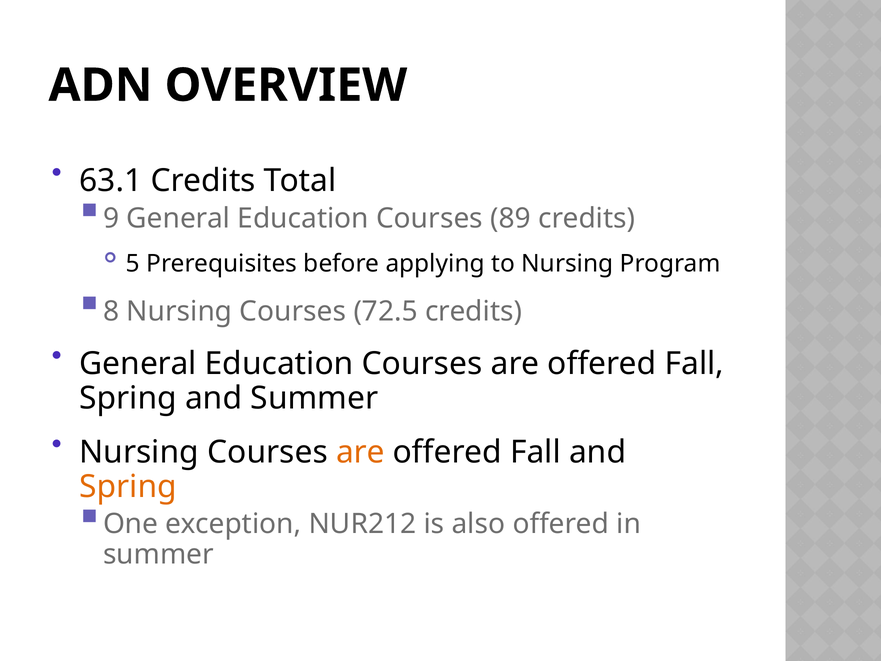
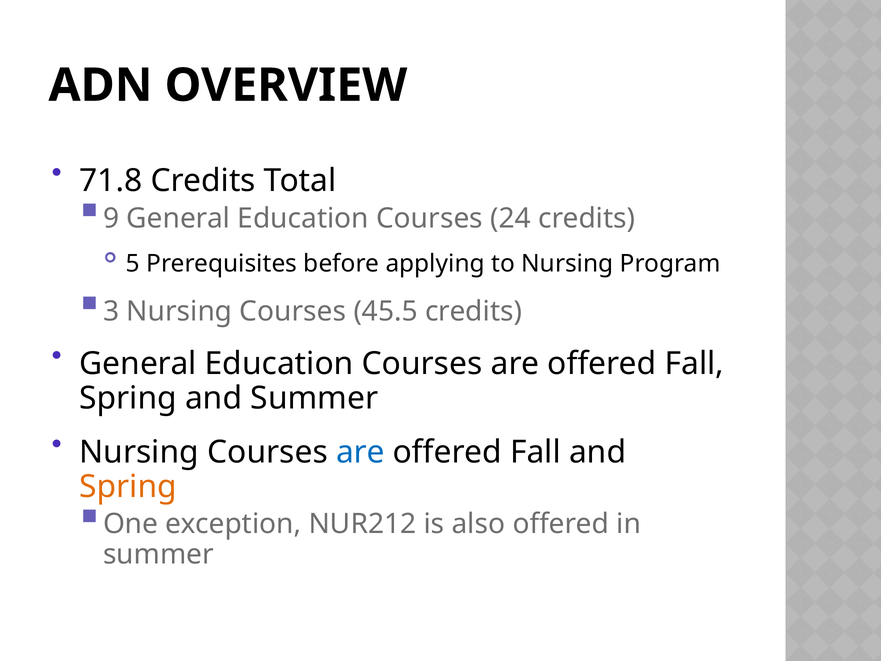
63.1: 63.1 -> 71.8
89: 89 -> 24
8: 8 -> 3
72.5: 72.5 -> 45.5
are at (360, 452) colour: orange -> blue
